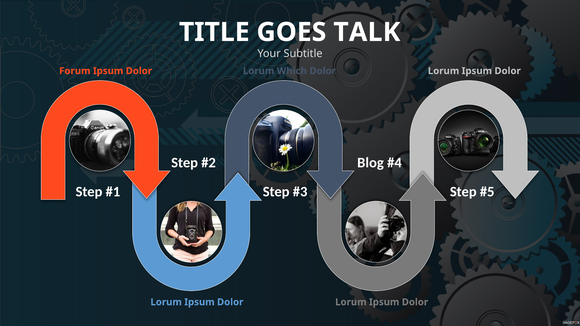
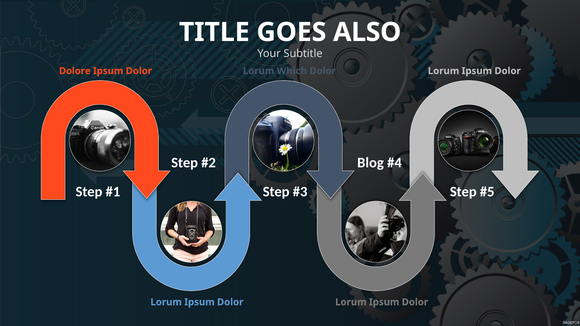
TALK: TALK -> ALSO
Forum: Forum -> Dolore
